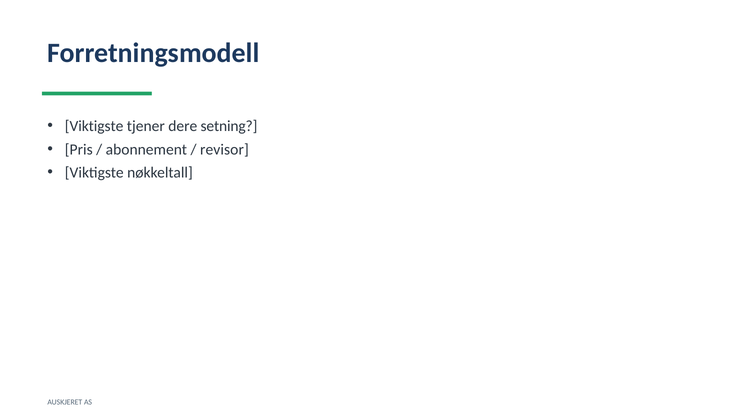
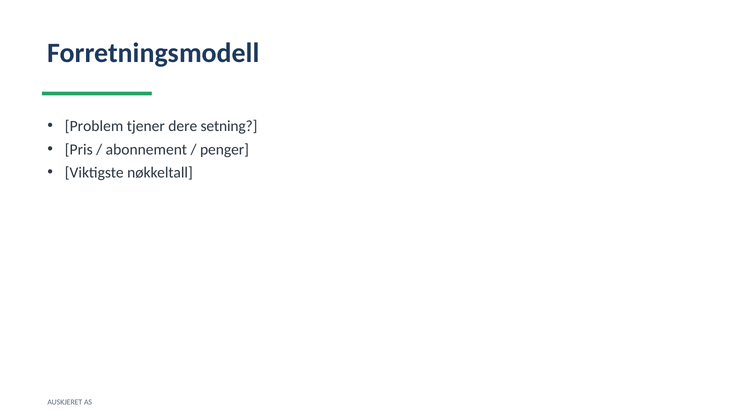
Viktigste at (94, 126): Viktigste -> Problem
revisor: revisor -> penger
